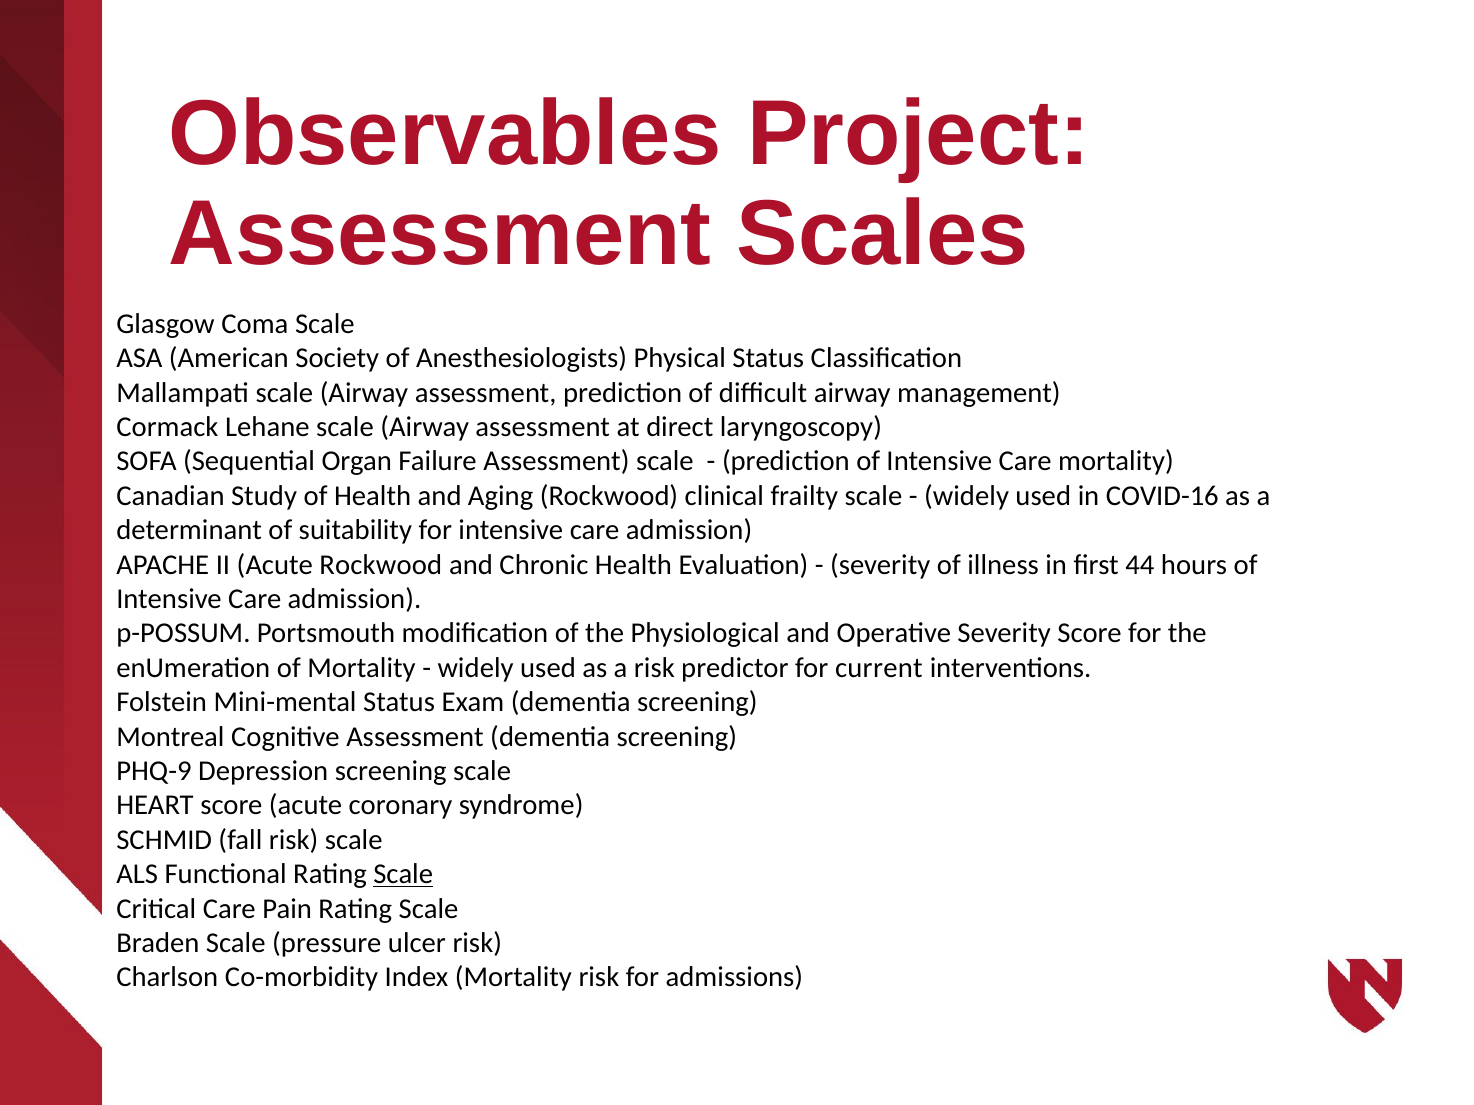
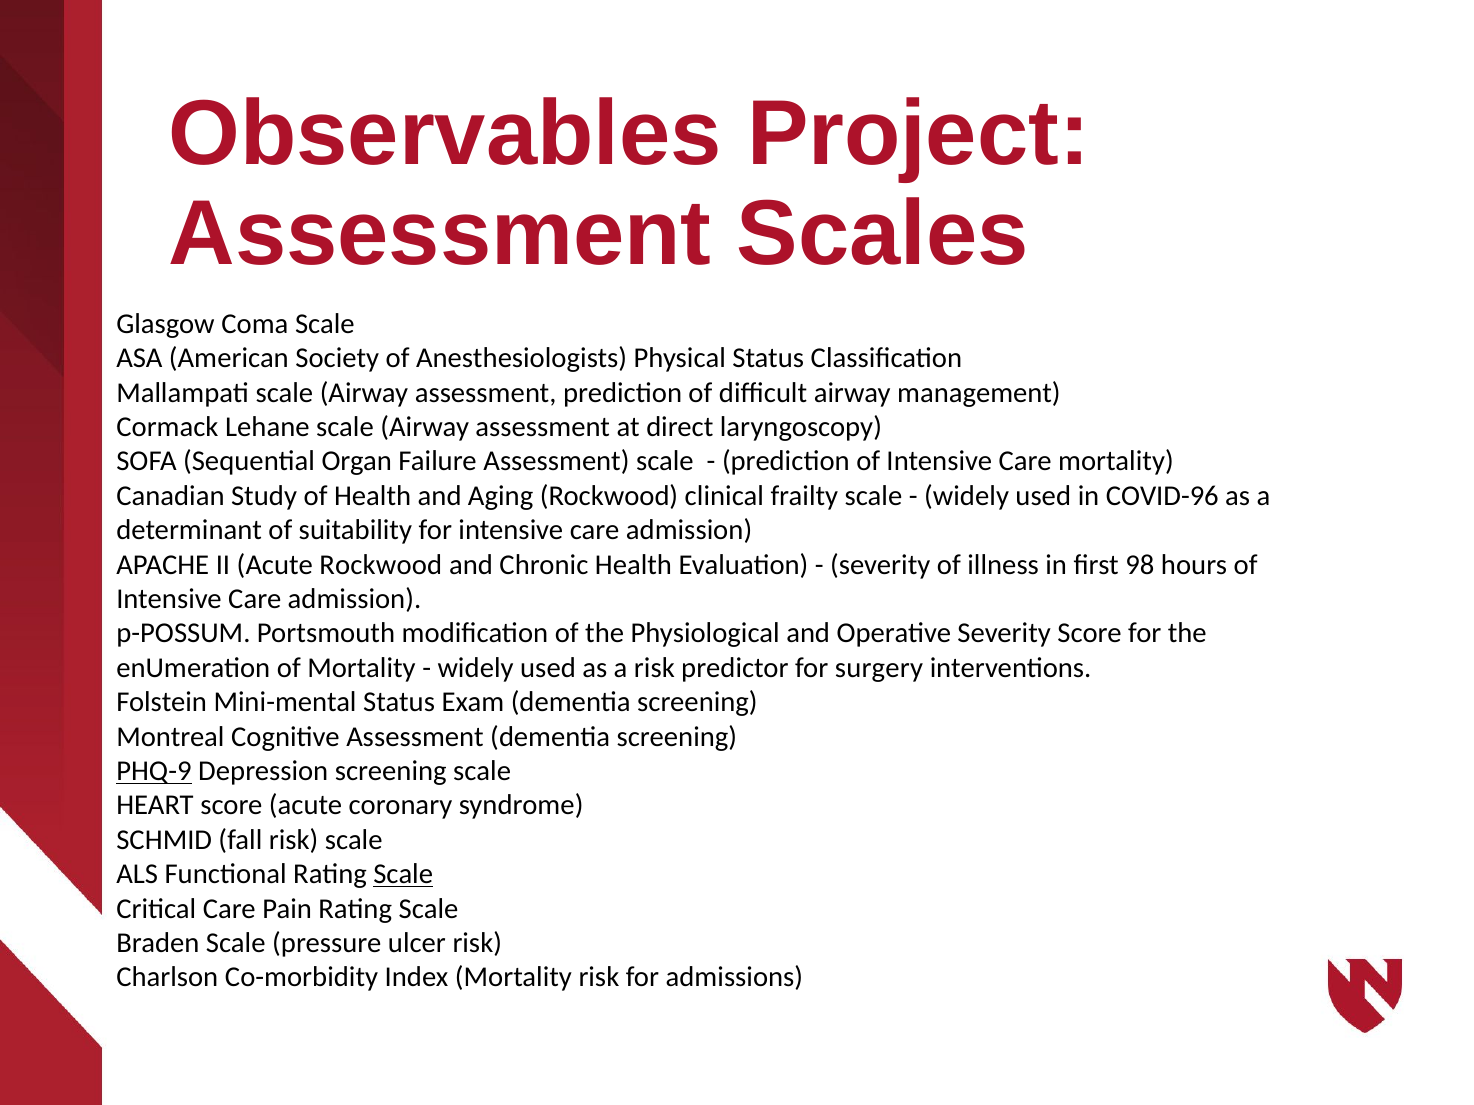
COVID-16: COVID-16 -> COVID-96
44: 44 -> 98
current: current -> surgery
PHQ-9 underline: none -> present
